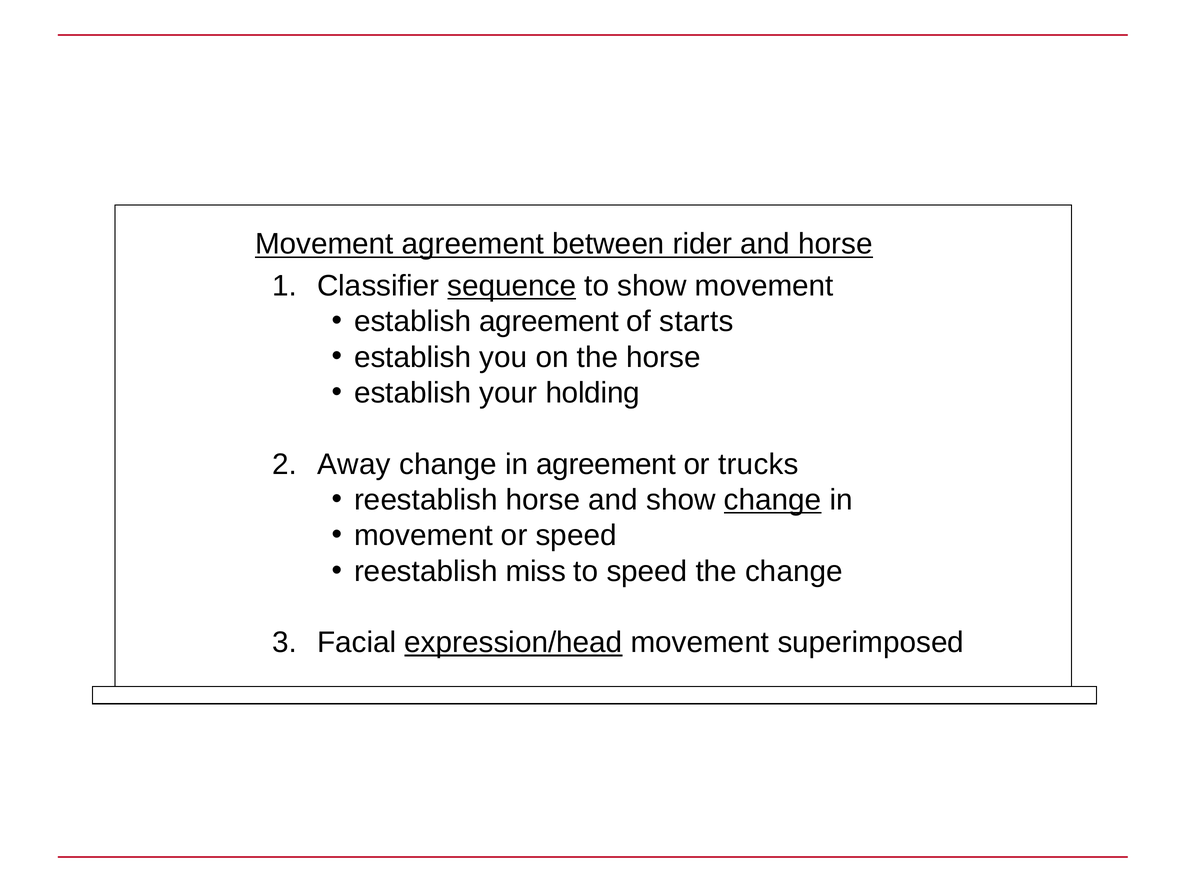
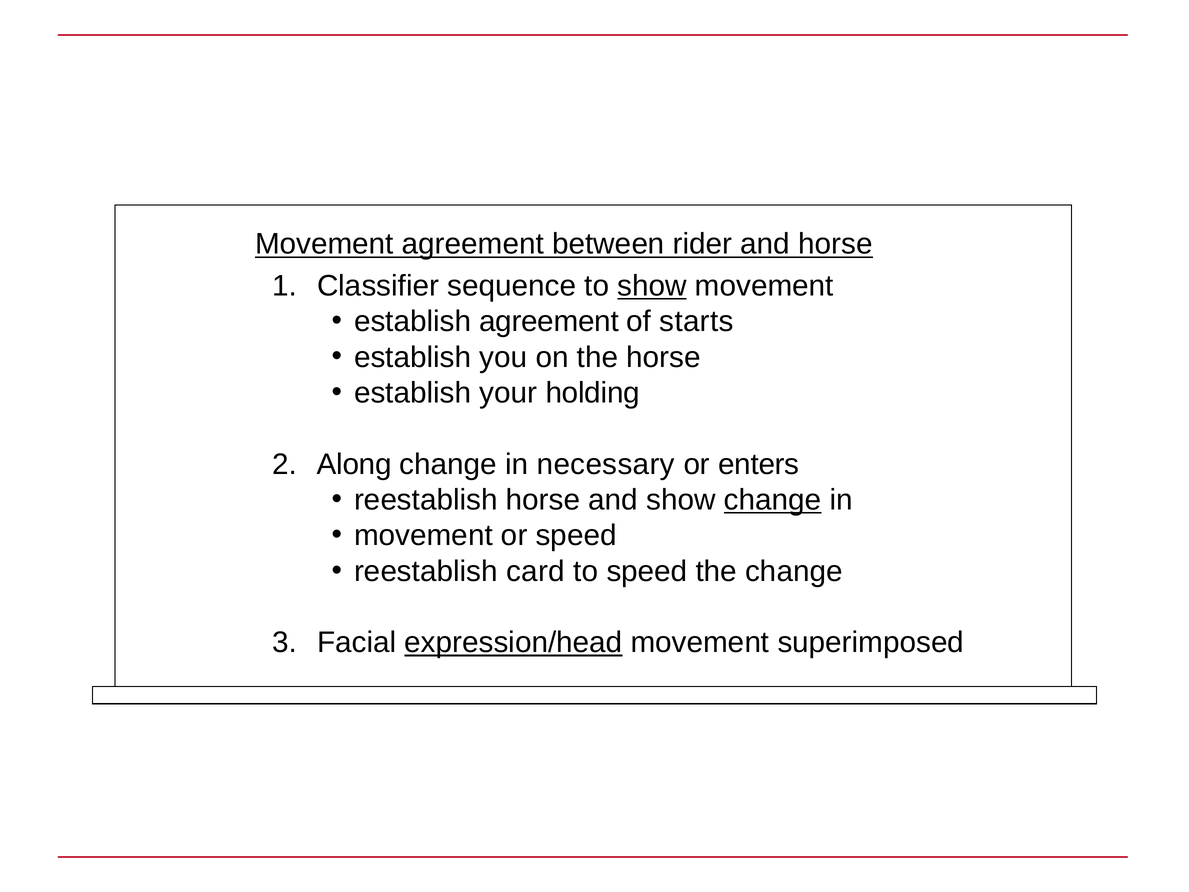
sequence underline: present -> none
show at (652, 286) underline: none -> present
Away: Away -> Along
in agreement: agreement -> necessary
trucks: trucks -> enters
miss: miss -> card
